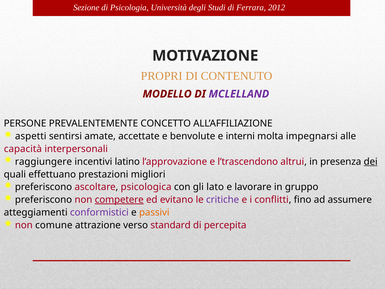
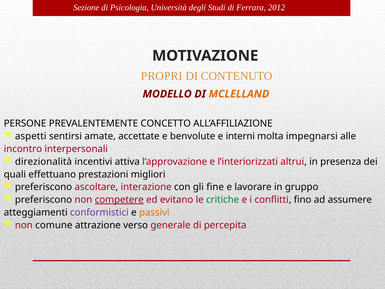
MCLELLAND colour: purple -> orange
capacità: capacità -> incontro
raggiungere: raggiungere -> direzionalità
latino: latino -> attiva
l’trascendono: l’trascendono -> l’interiorizzati
dei underline: present -> none
psicologica: psicologica -> interazione
lato: lato -> fine
critiche colour: purple -> green
standard: standard -> generale
